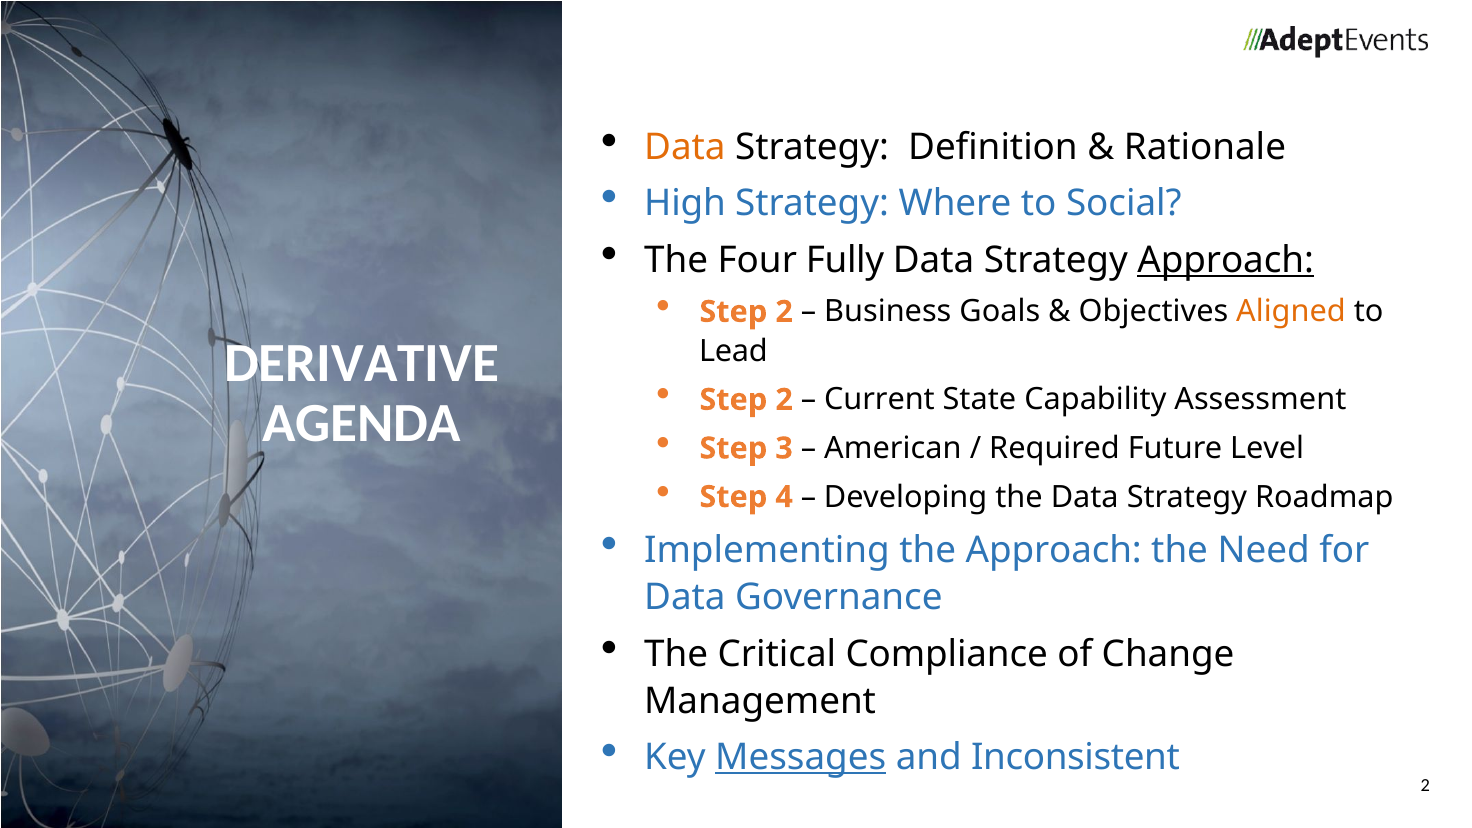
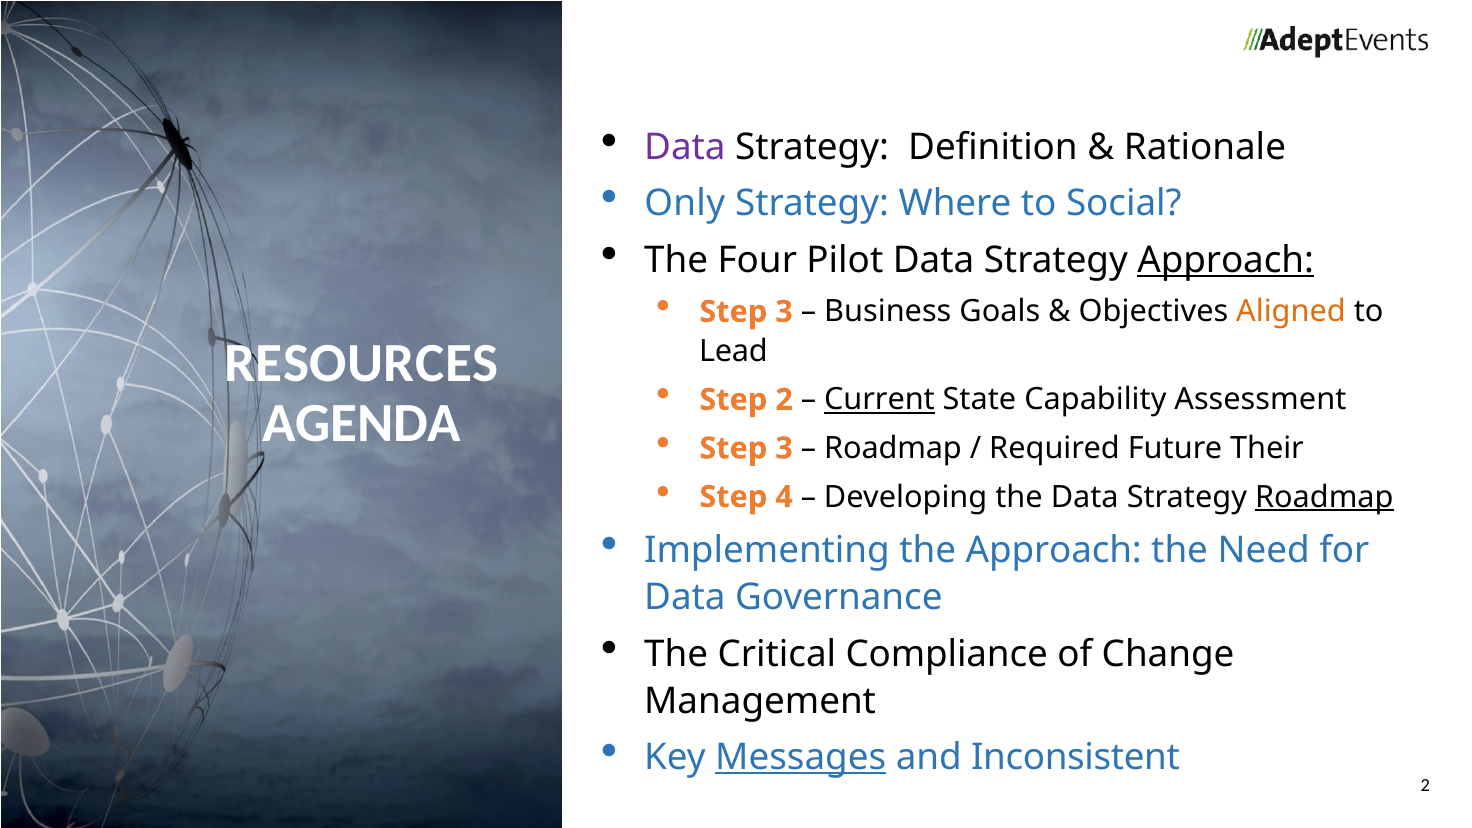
Data at (685, 147) colour: orange -> purple
High: High -> Only
Fully: Fully -> Pilot
2 at (784, 312): 2 -> 3
DERIVATIVE: DERIVATIVE -> RESOURCES
Current underline: none -> present
American at (893, 448): American -> Roadmap
Level: Level -> Their
Roadmap at (1324, 497) underline: none -> present
